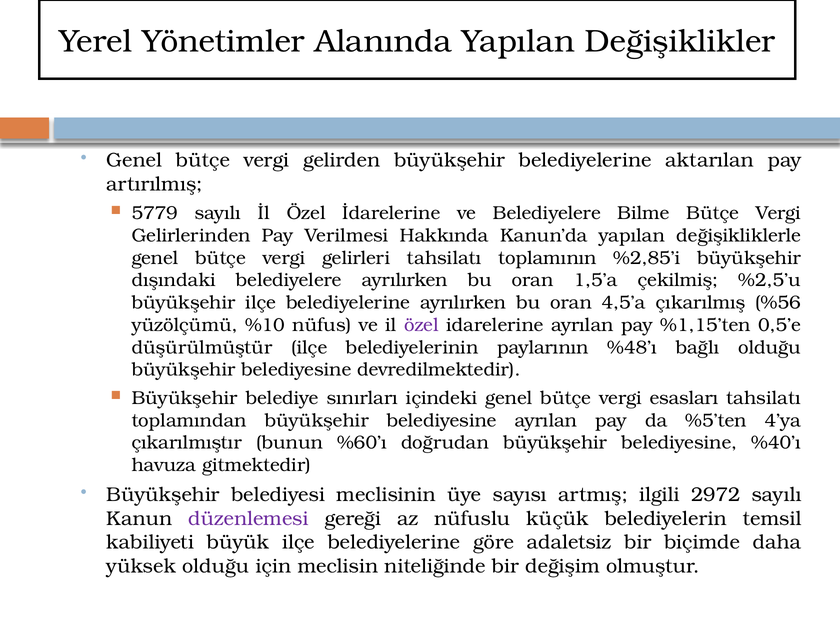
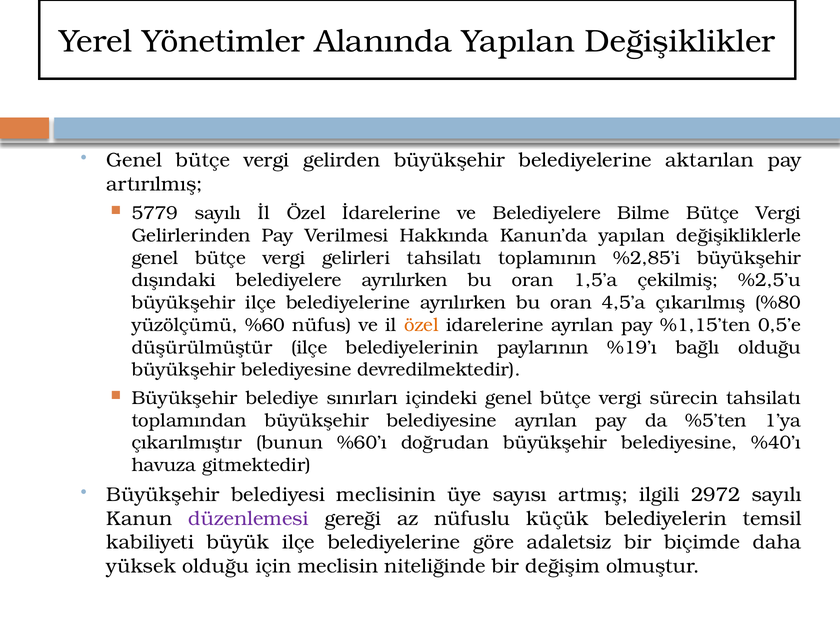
%56: %56 -> %80
%10: %10 -> %60
özel at (421, 325) colour: purple -> orange
%48’ı: %48’ı -> %19’ı
esasları: esasları -> sürecin
4’ya: 4’ya -> 1’ya
